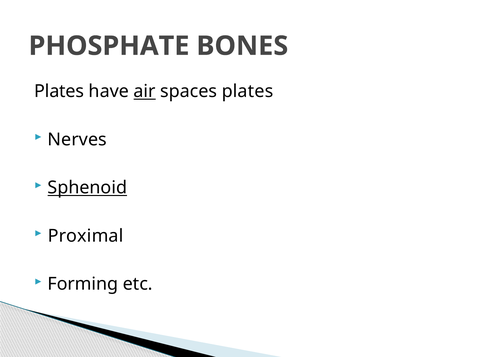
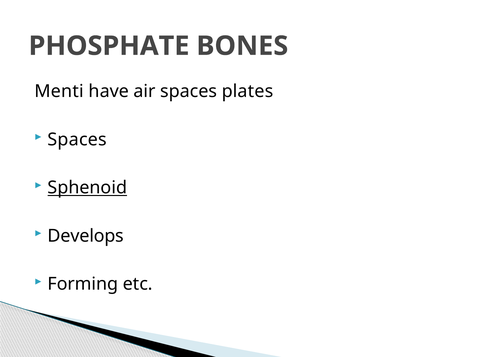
Plates at (59, 92): Plates -> Menti
air underline: present -> none
Nerves at (77, 140): Nerves -> Spaces
Proximal: Proximal -> Develops
